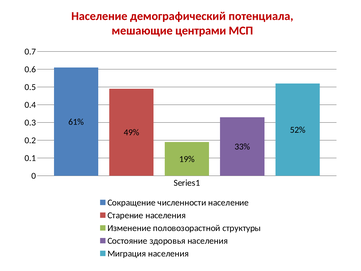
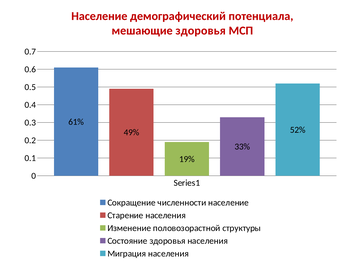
мешающие центрами: центрами -> здоровья
